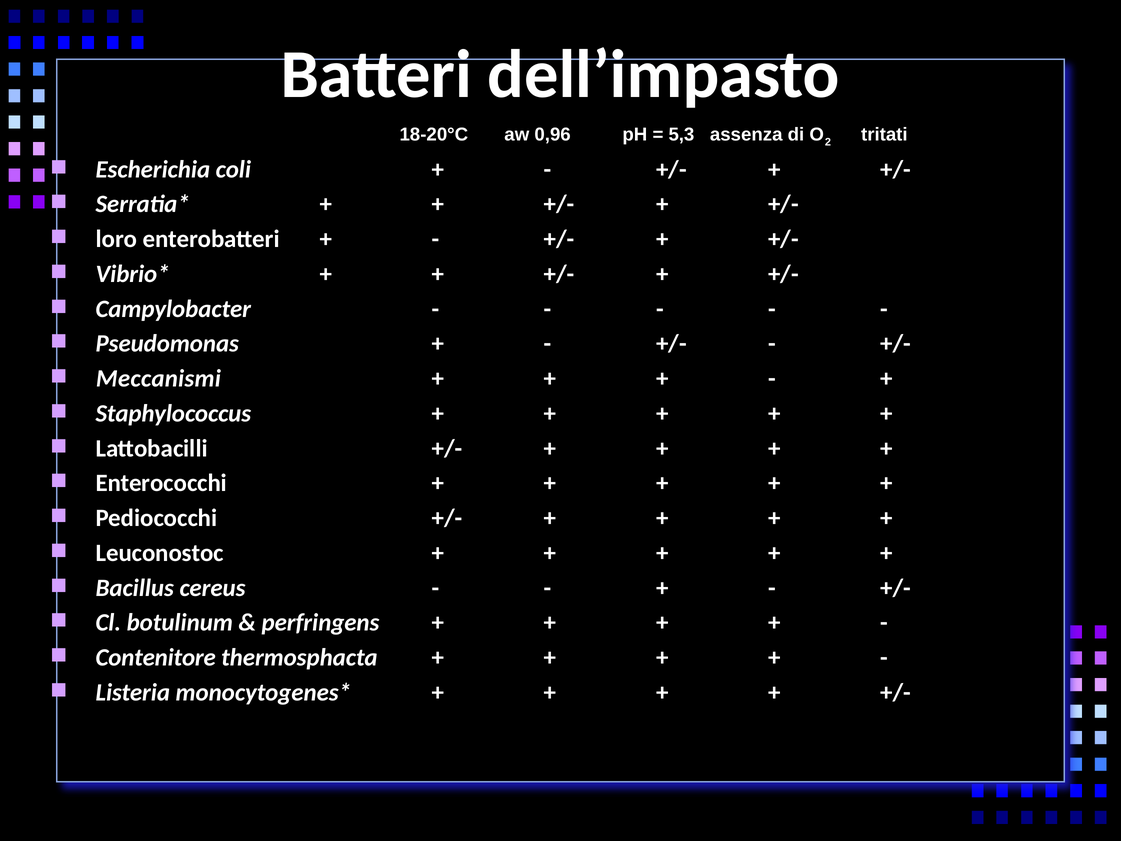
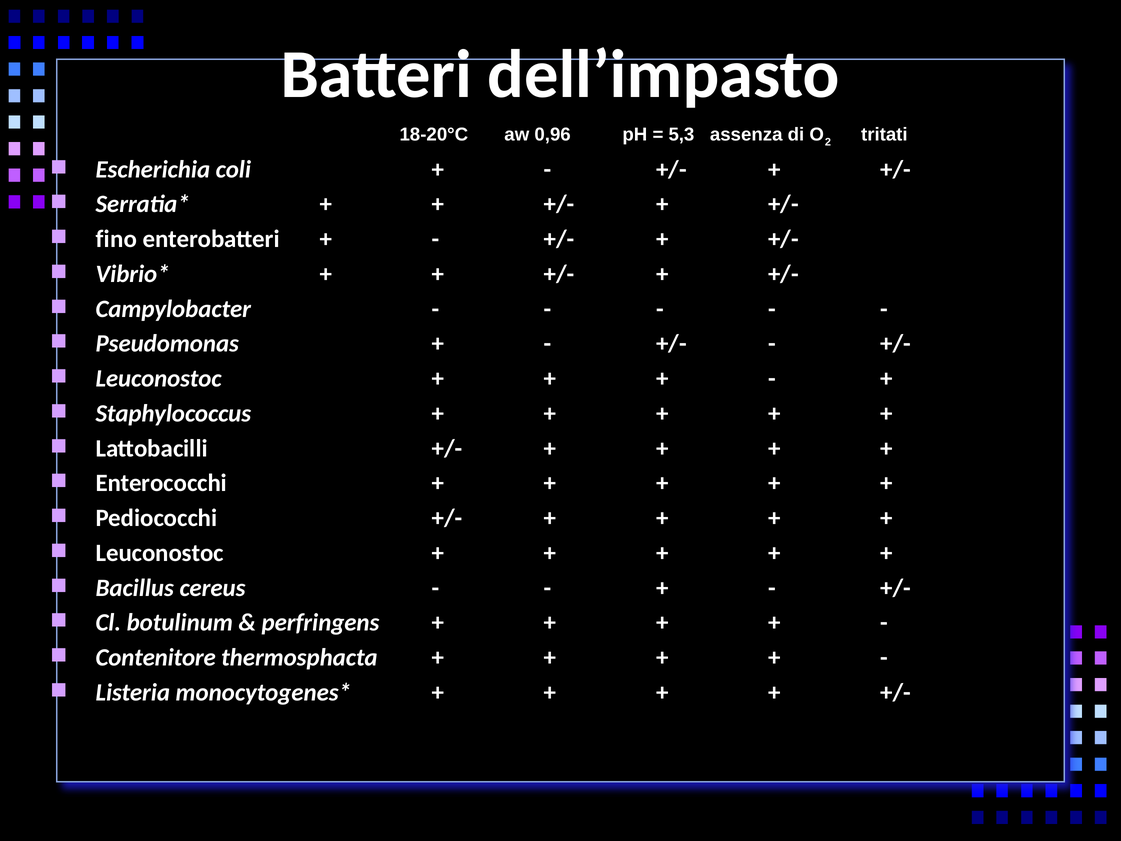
loro: loro -> fino
Meccanismi at (158, 379): Meccanismi -> Leuconostoc
